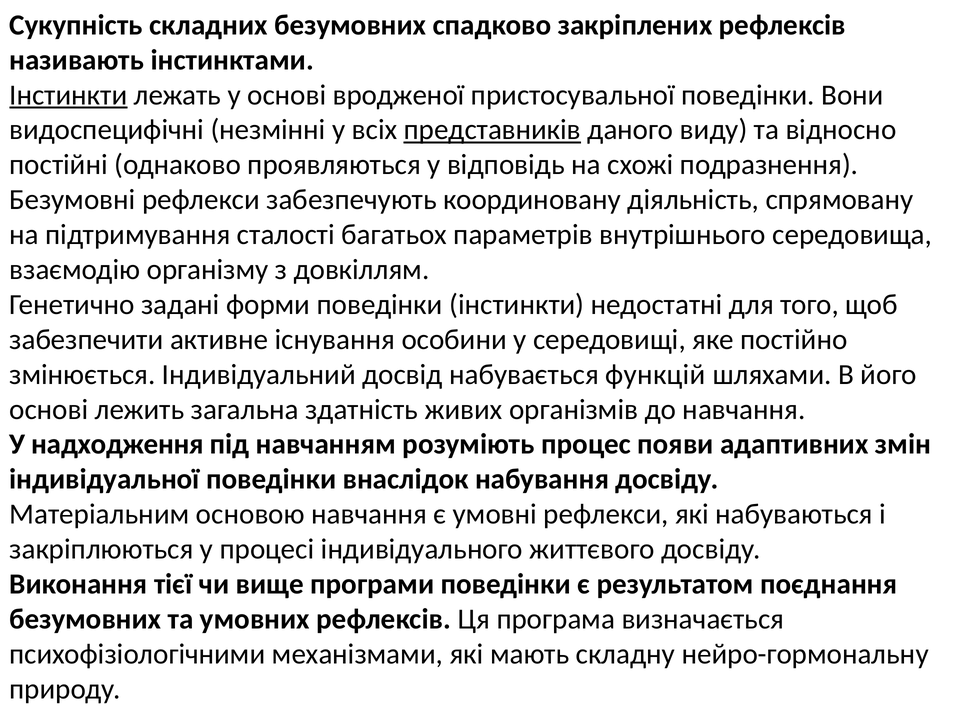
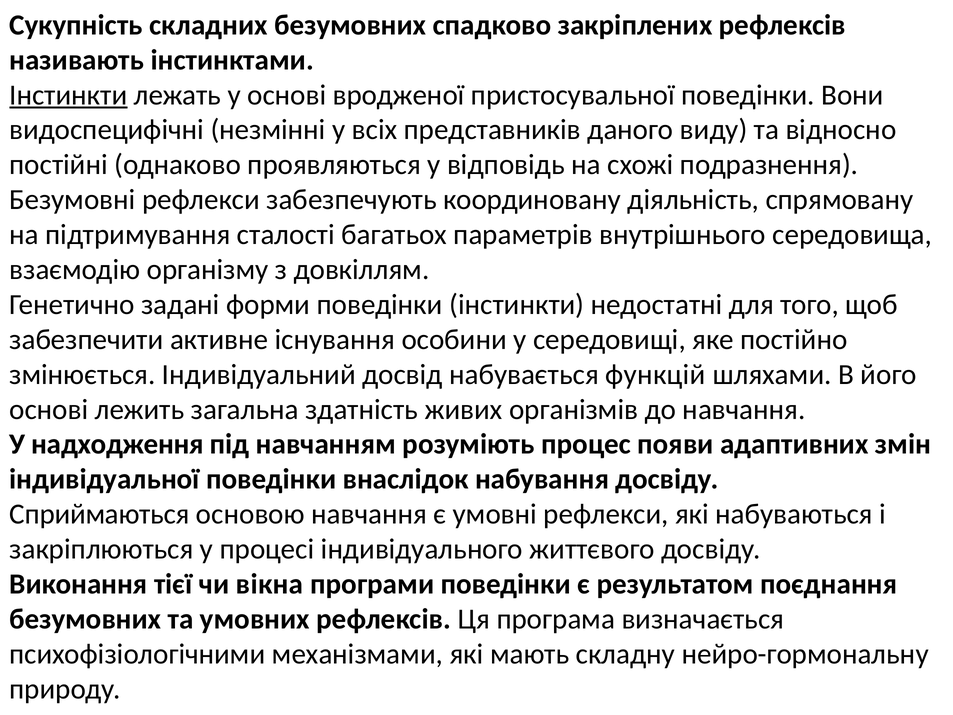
представників underline: present -> none
Матеріальним: Матеріальним -> Сприймаються
вище: вище -> вікна
